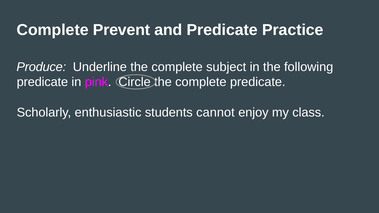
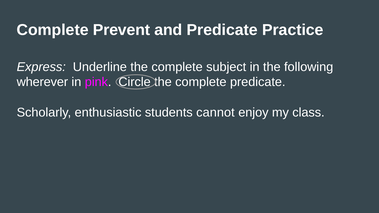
Produce: Produce -> Express
predicate at (42, 82): predicate -> wherever
